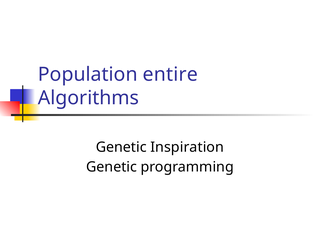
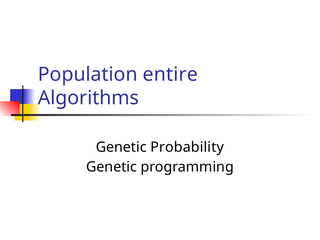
Inspiration: Inspiration -> Probability
